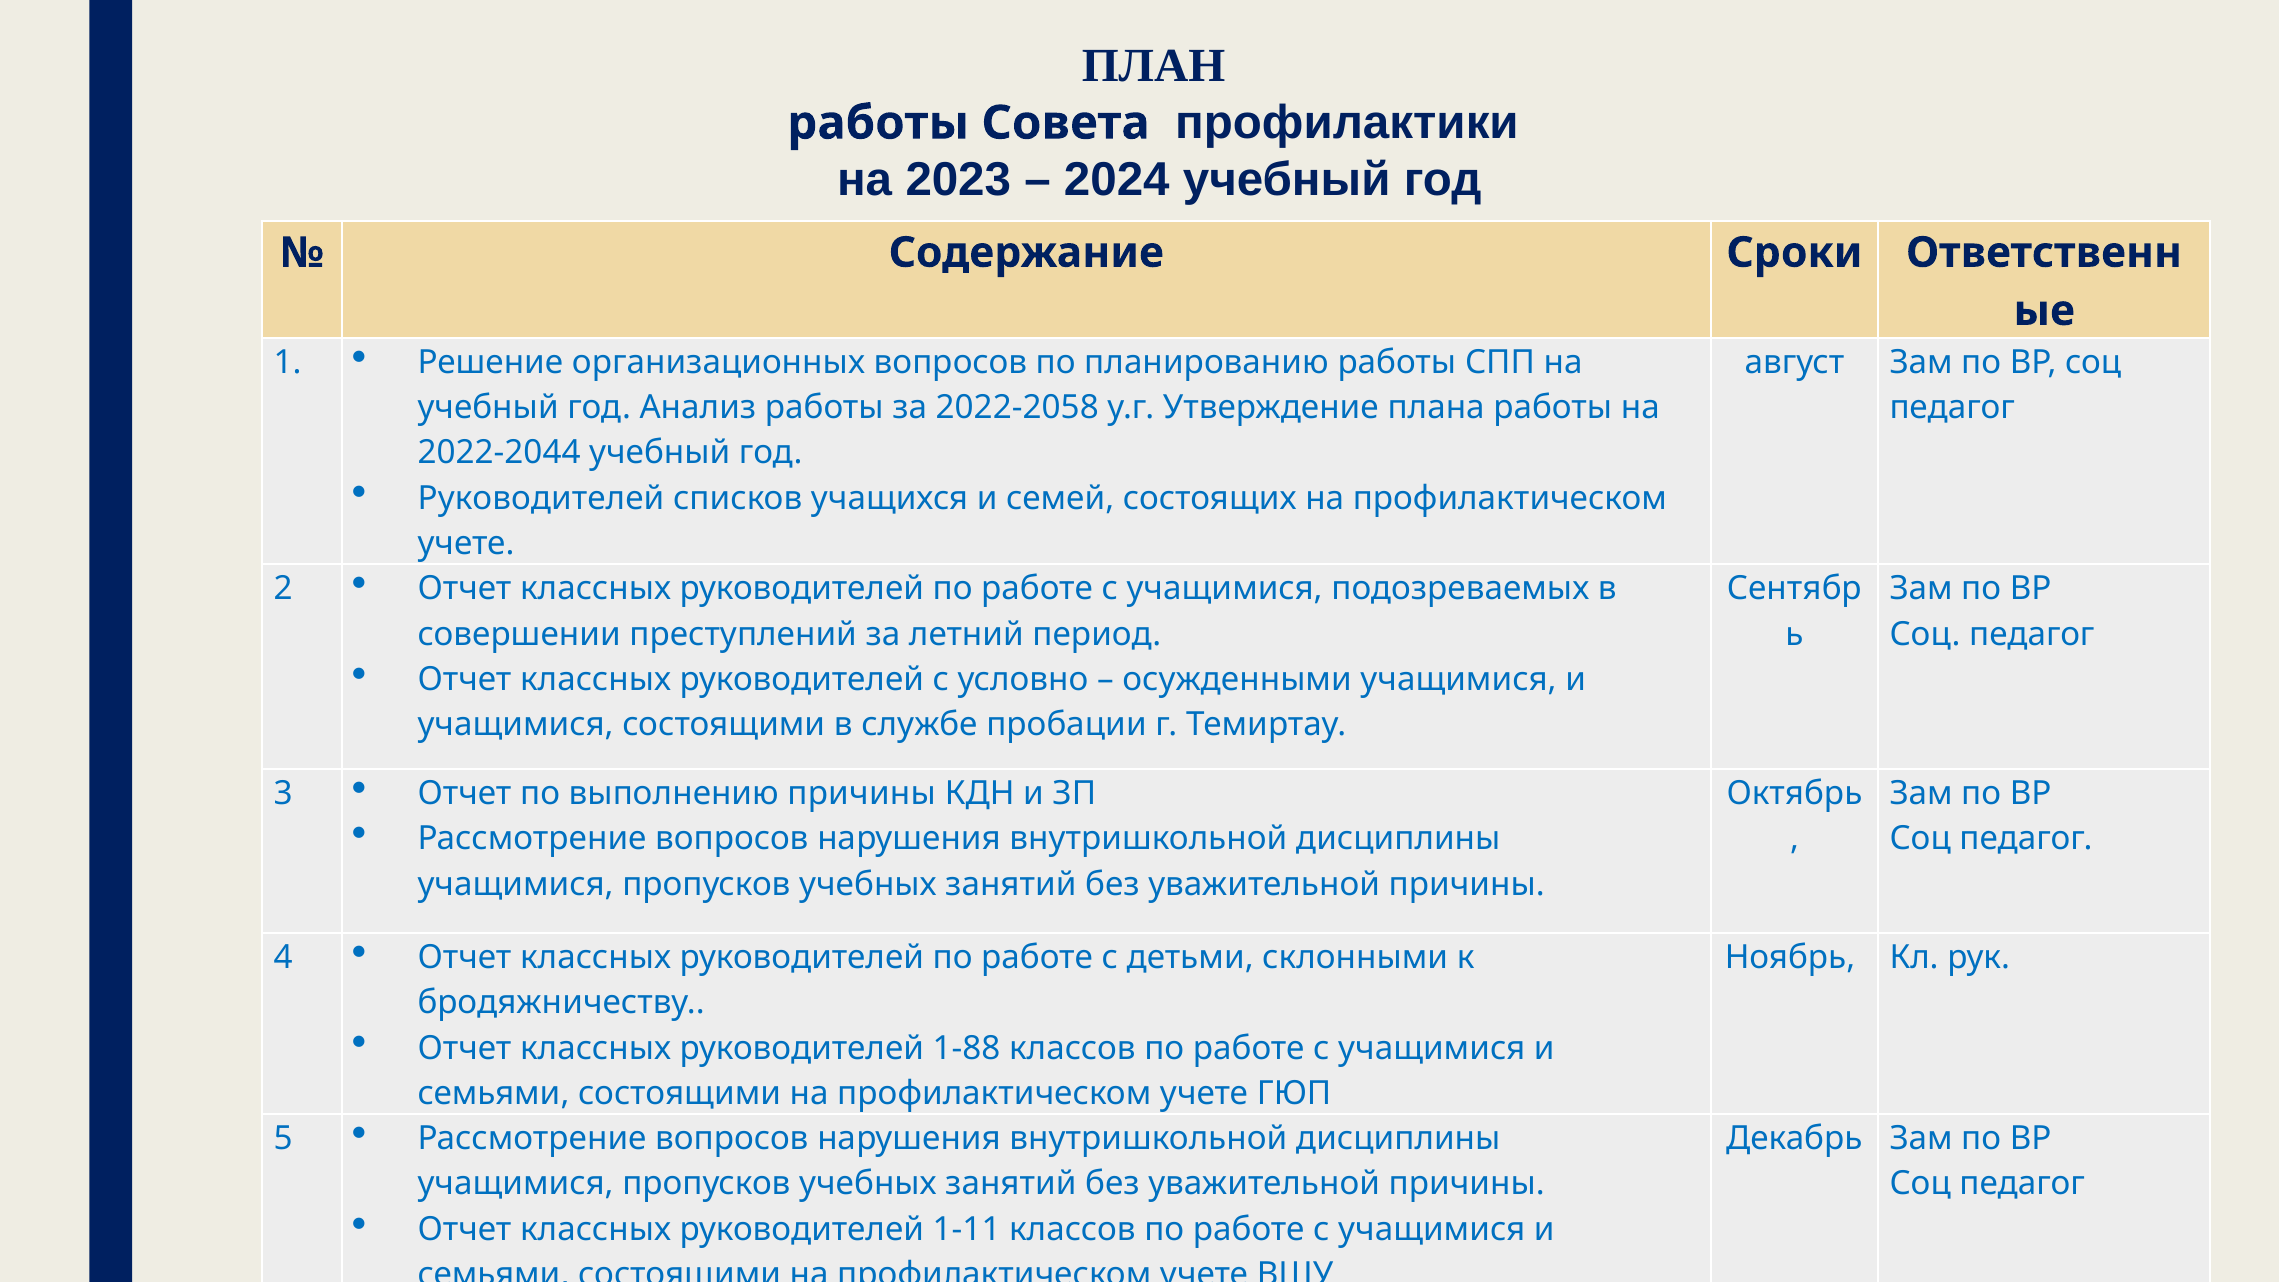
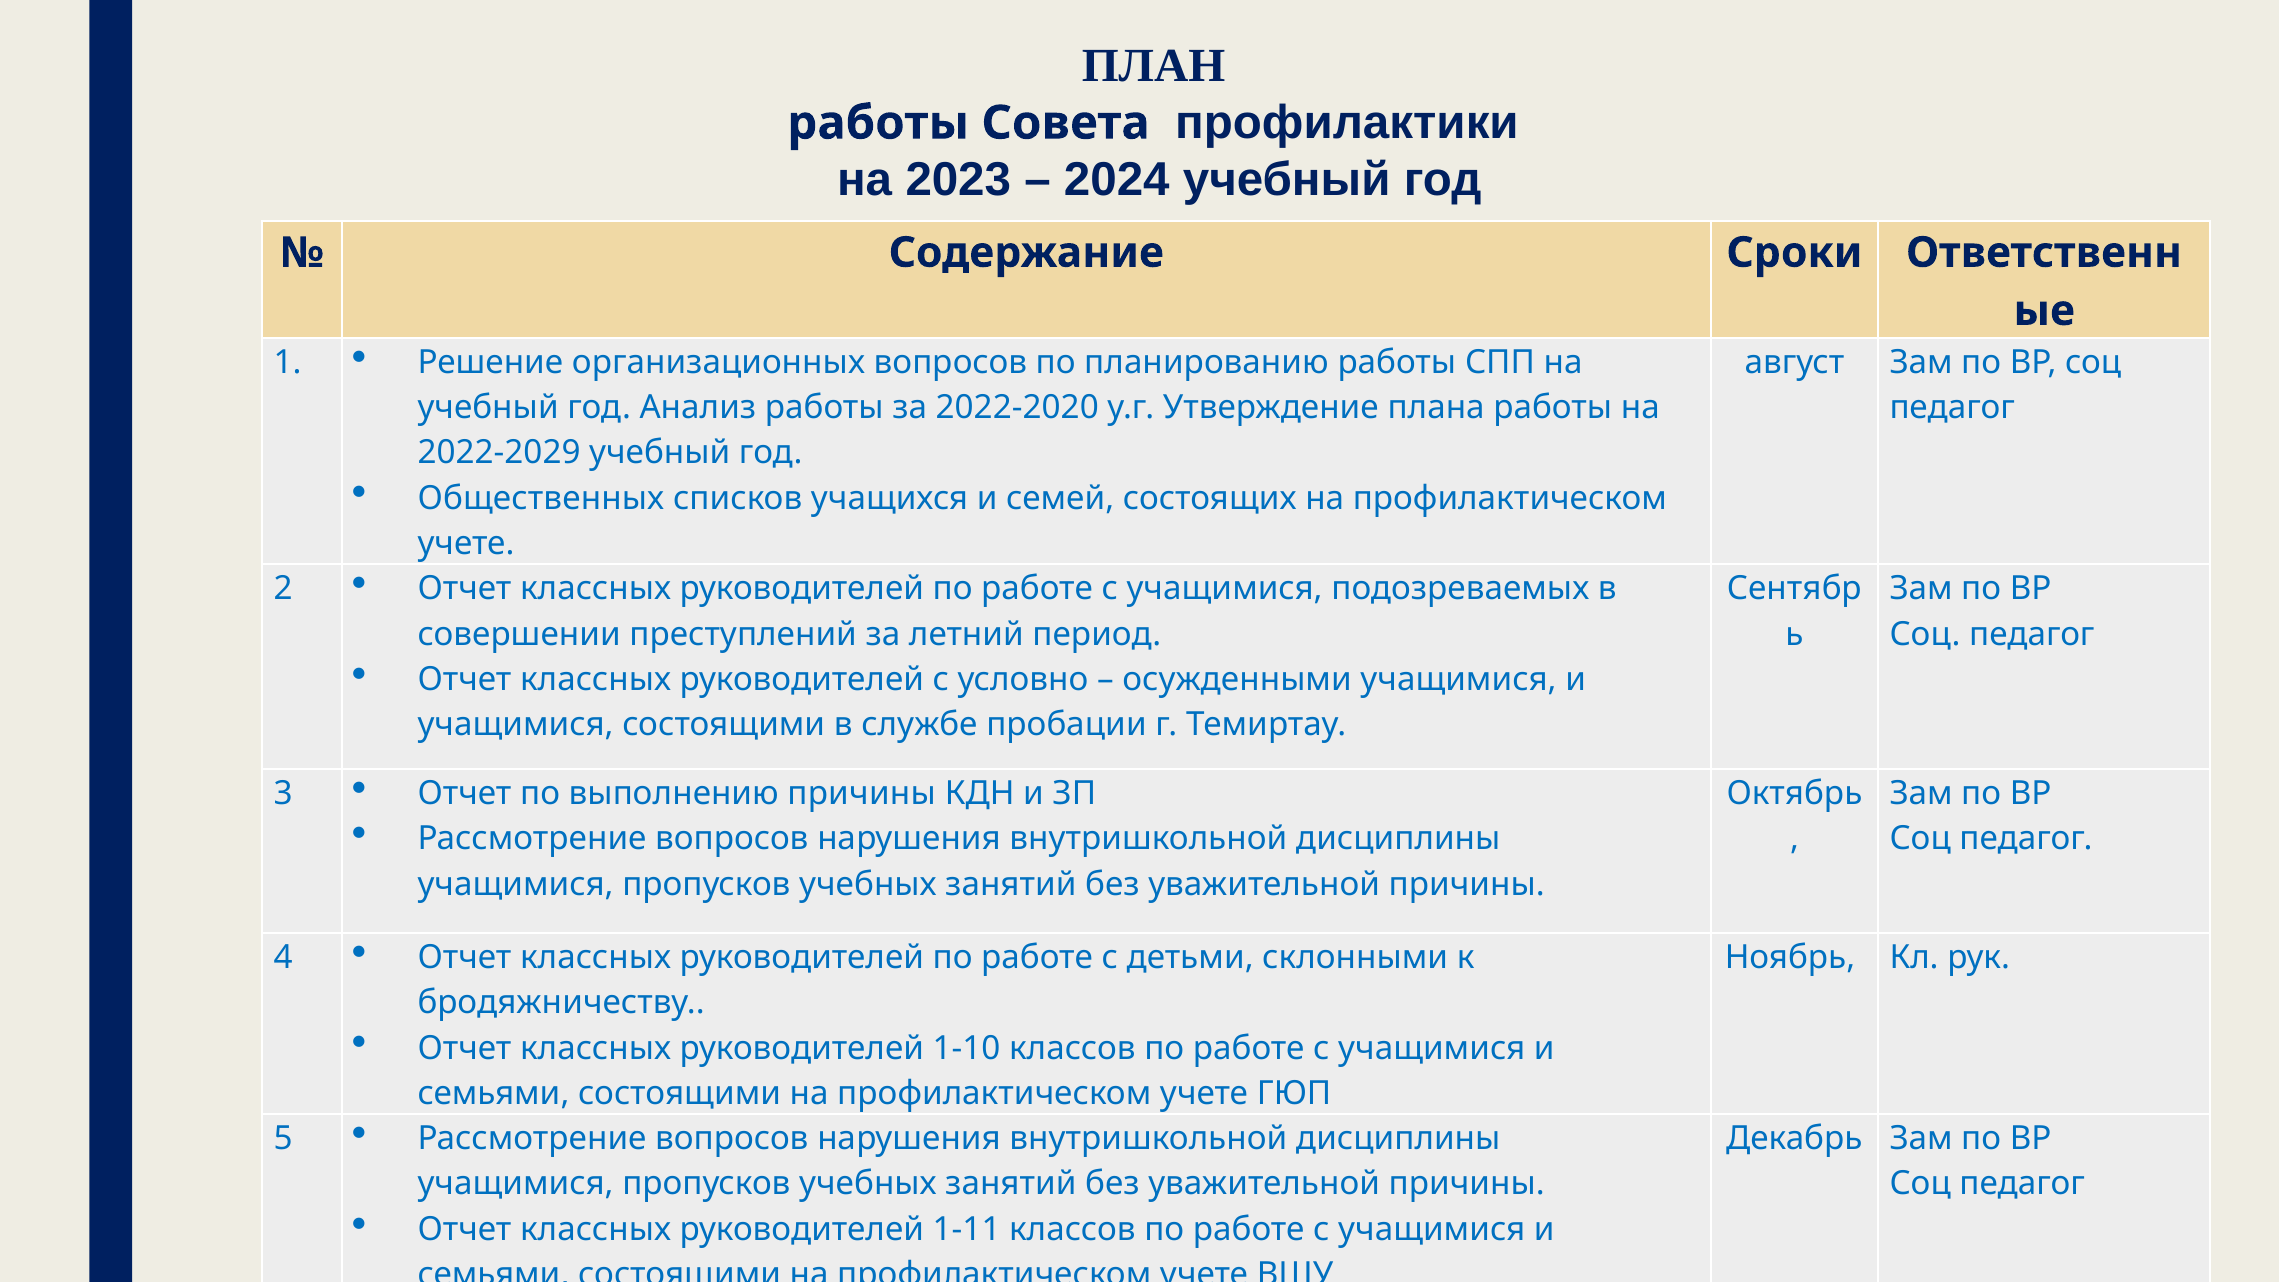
2022-2058: 2022-2058 -> 2022-2020
2022-2044: 2022-2044 -> 2022-2029
Руководителей at (541, 498): Руководителей -> Общественных
1-88: 1-88 -> 1-10
